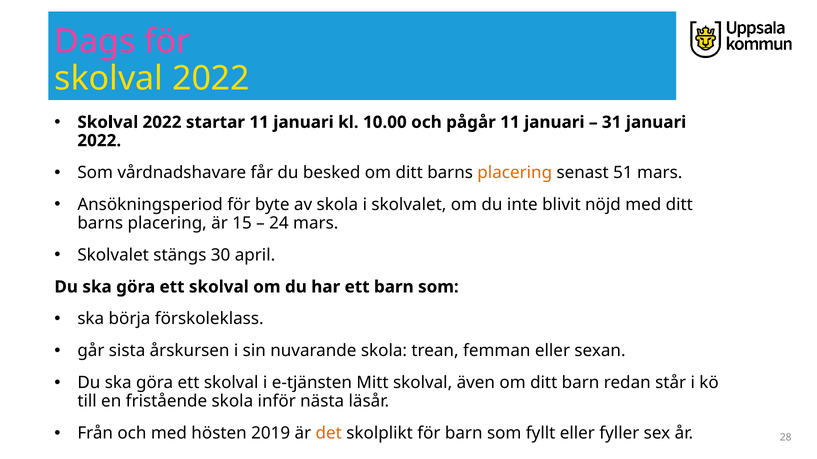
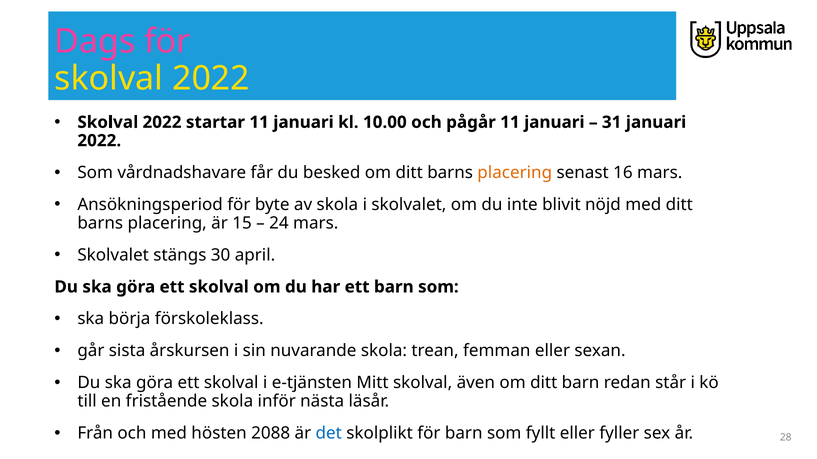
51: 51 -> 16
2019: 2019 -> 2088
det colour: orange -> blue
